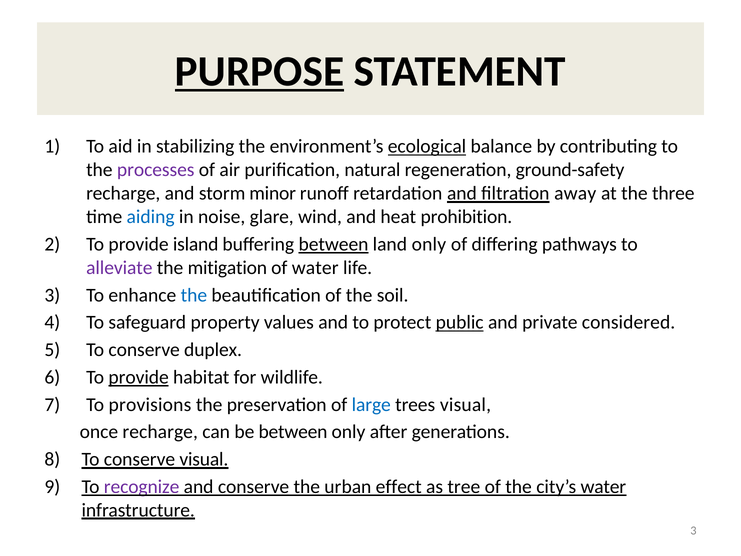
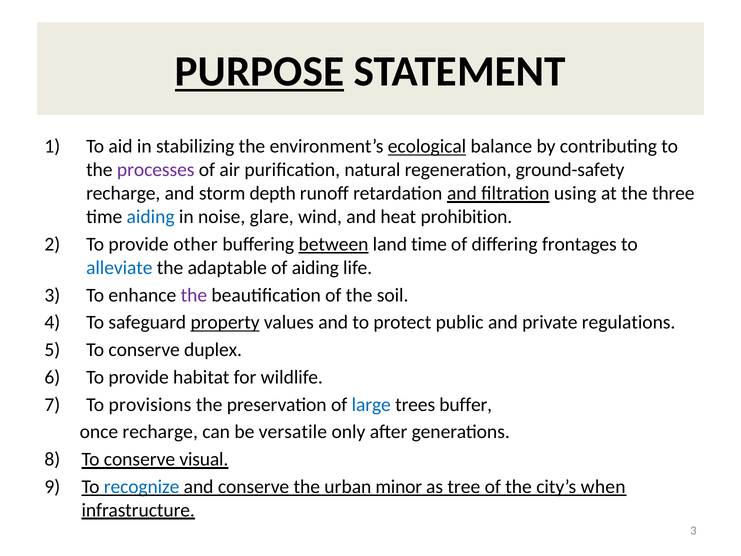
minor: minor -> depth
away: away -> using
island: island -> other
land only: only -> time
pathways: pathways -> frontages
alleviate colour: purple -> blue
mitigation: mitigation -> adaptable
of water: water -> aiding
the at (194, 295) colour: blue -> purple
property underline: none -> present
public underline: present -> none
considered: considered -> regulations
provide at (139, 377) underline: present -> none
trees visual: visual -> buffer
be between: between -> versatile
recognize colour: purple -> blue
effect: effect -> minor
city’s water: water -> when
